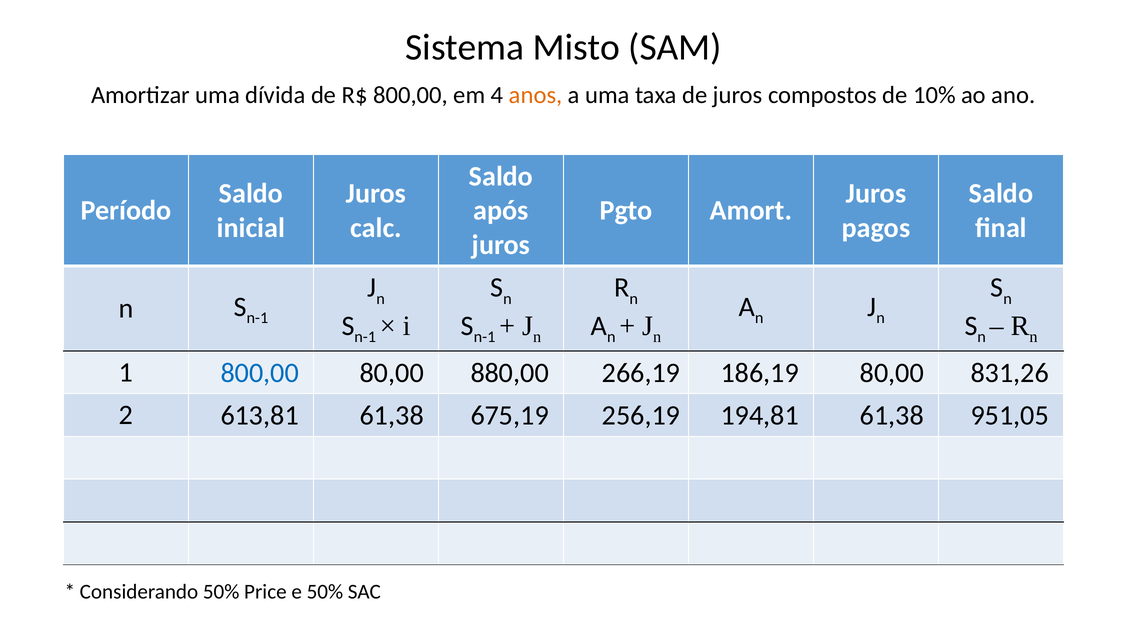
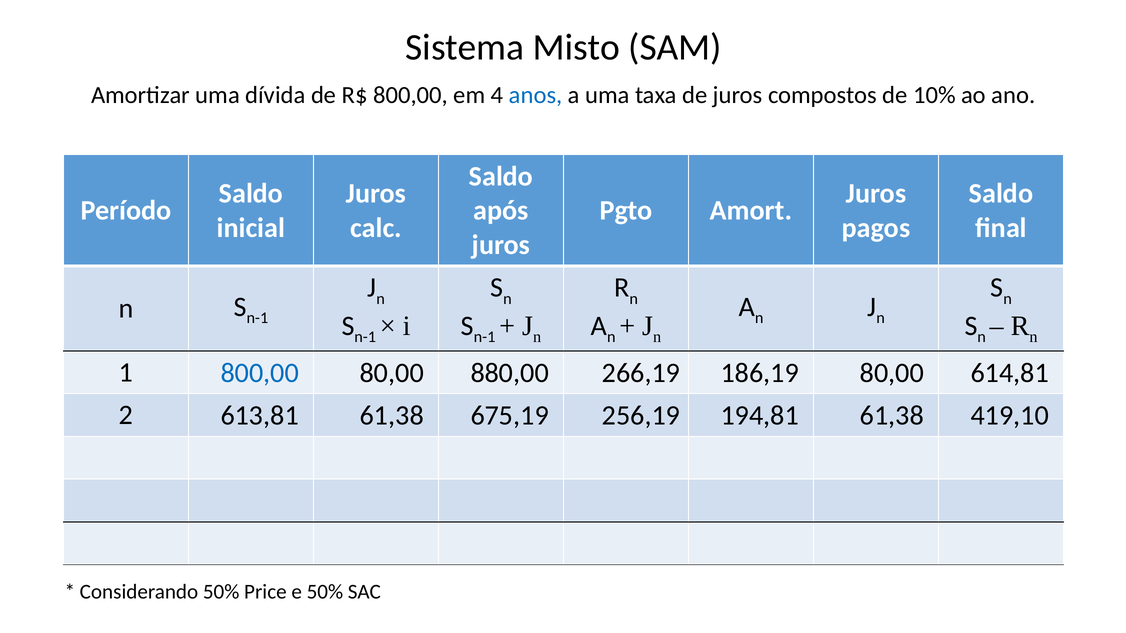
anos colour: orange -> blue
831,26: 831,26 -> 614,81
951,05: 951,05 -> 419,10
